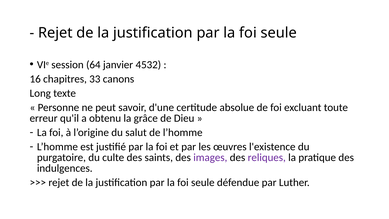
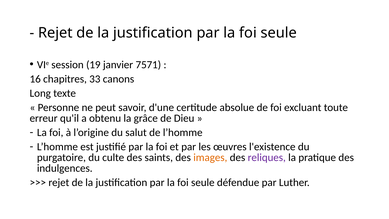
64: 64 -> 19
4532: 4532 -> 7571
images colour: purple -> orange
